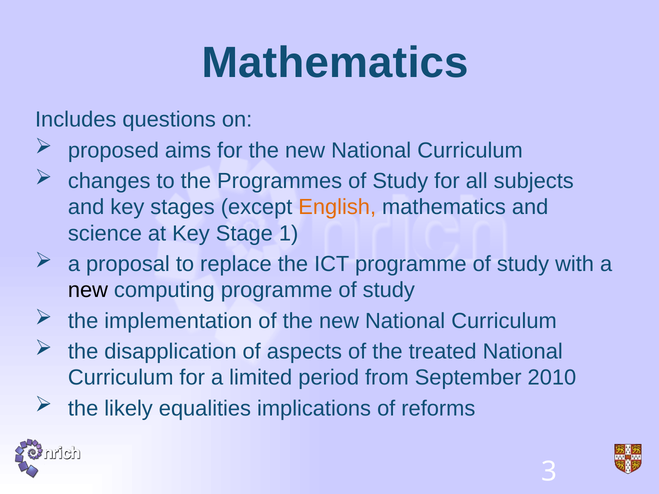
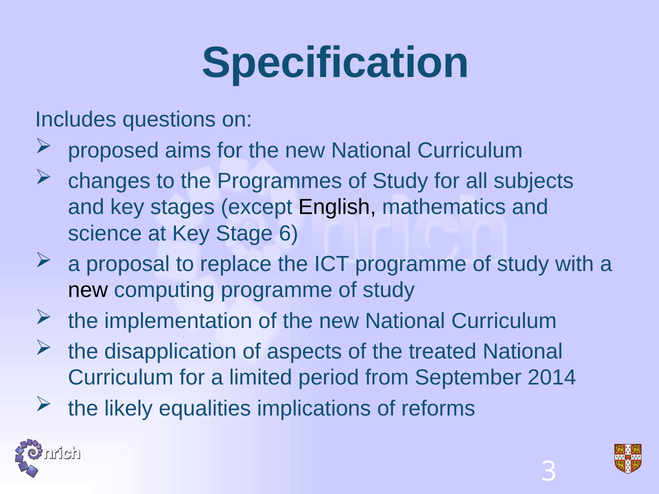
Mathematics at (335, 63): Mathematics -> Specification
English colour: orange -> black
1: 1 -> 6
2010: 2010 -> 2014
